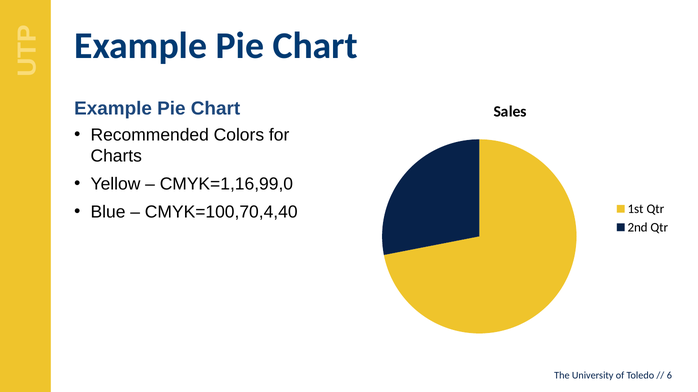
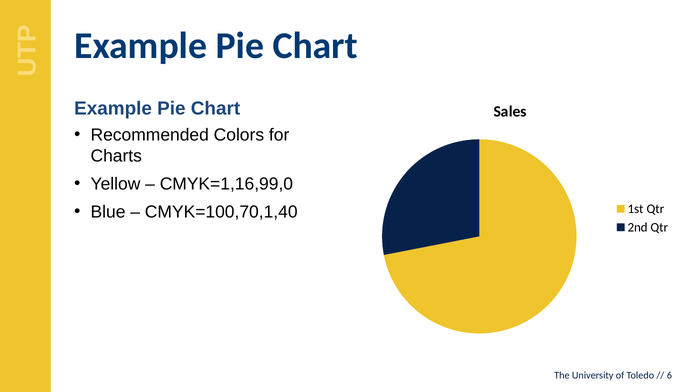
CMYK=100,70,4,40: CMYK=100,70,4,40 -> CMYK=100,70,1,40
